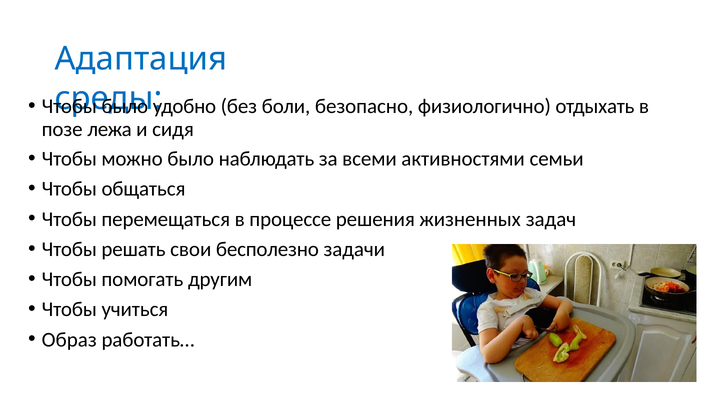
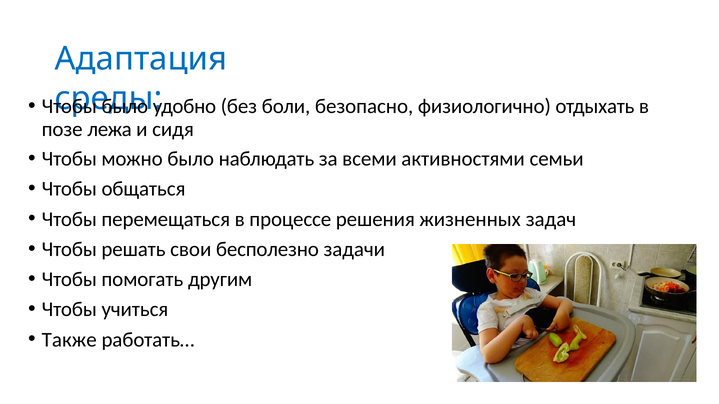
Образ: Образ -> Также
